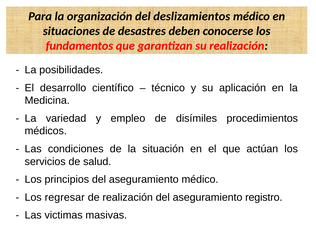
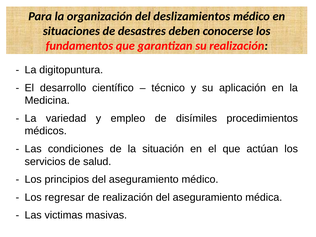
posibilidades: posibilidades -> digitopuntura
registro: registro -> médica
